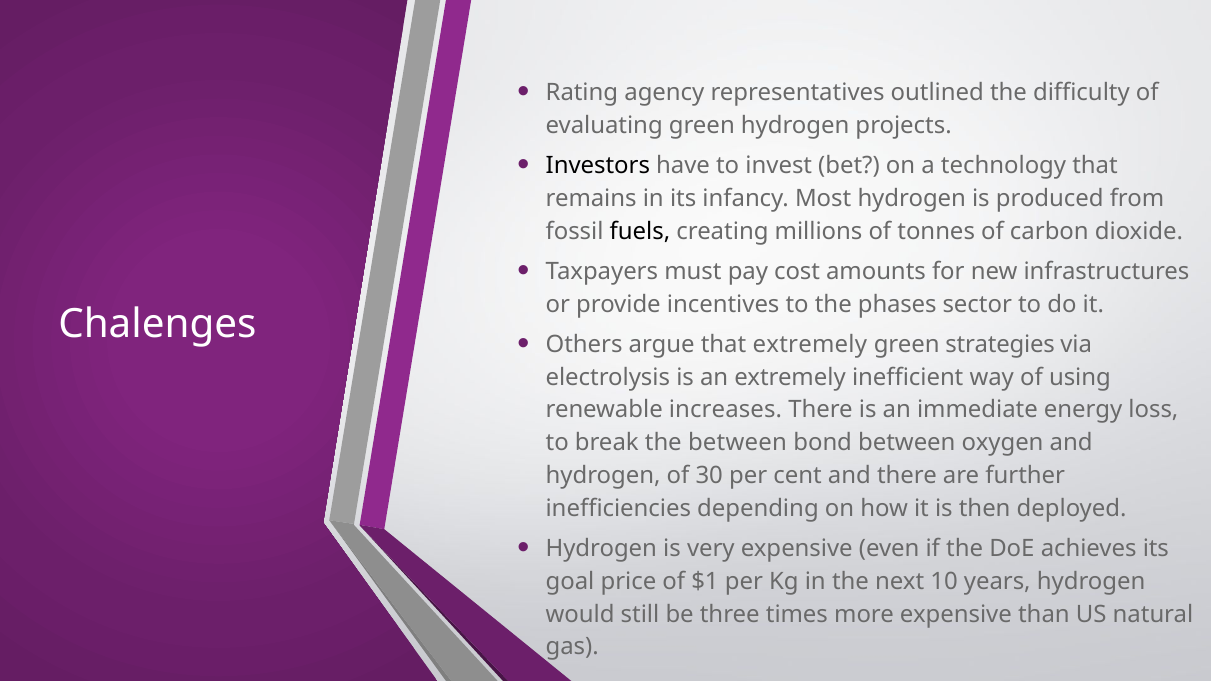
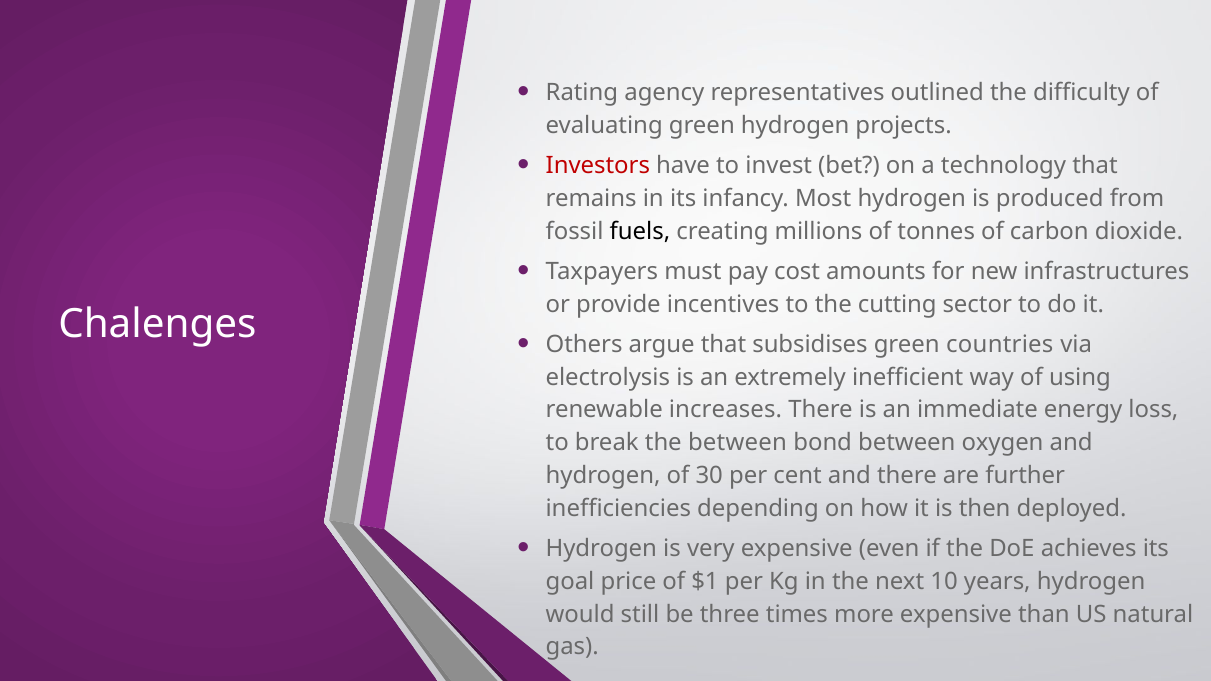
Investors colour: black -> red
phases: phases -> cutting
that extremely: extremely -> subsidises
strategies: strategies -> countries
